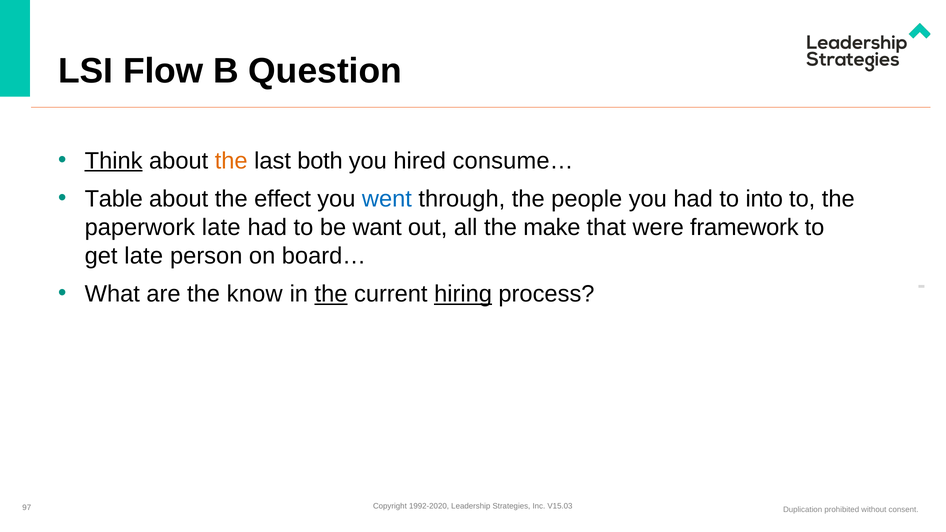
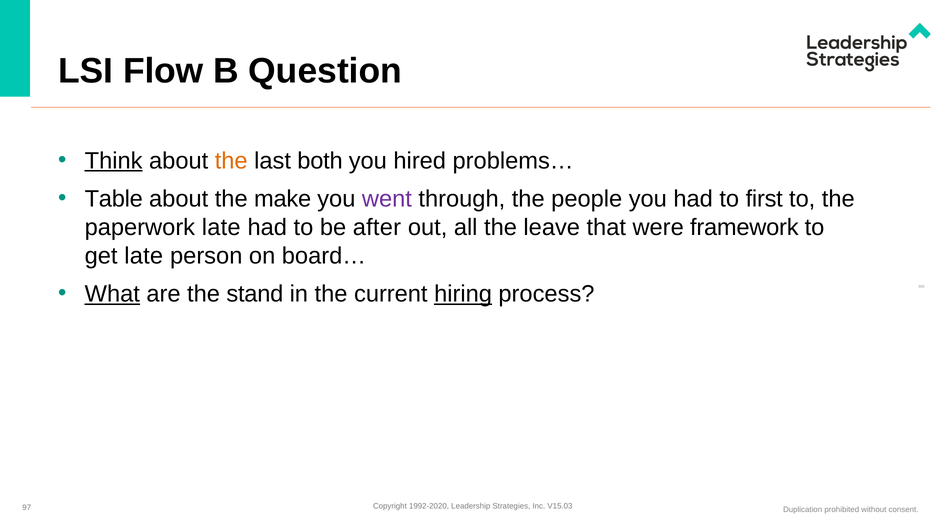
consume…: consume… -> problems…
effect: effect -> make
went colour: blue -> purple
into: into -> first
want: want -> after
make: make -> leave
What underline: none -> present
know: know -> stand
the at (331, 294) underline: present -> none
